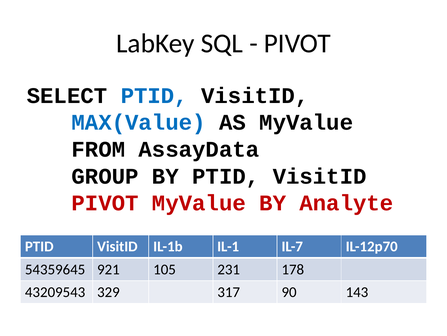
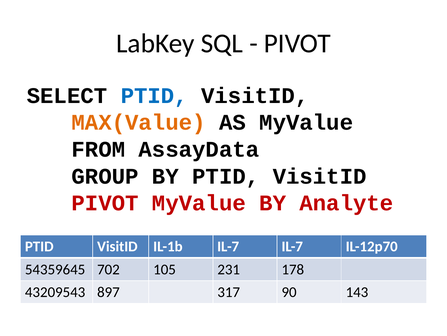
MAX(Value colour: blue -> orange
IL-1b IL-1: IL-1 -> IL-7
921: 921 -> 702
329: 329 -> 897
